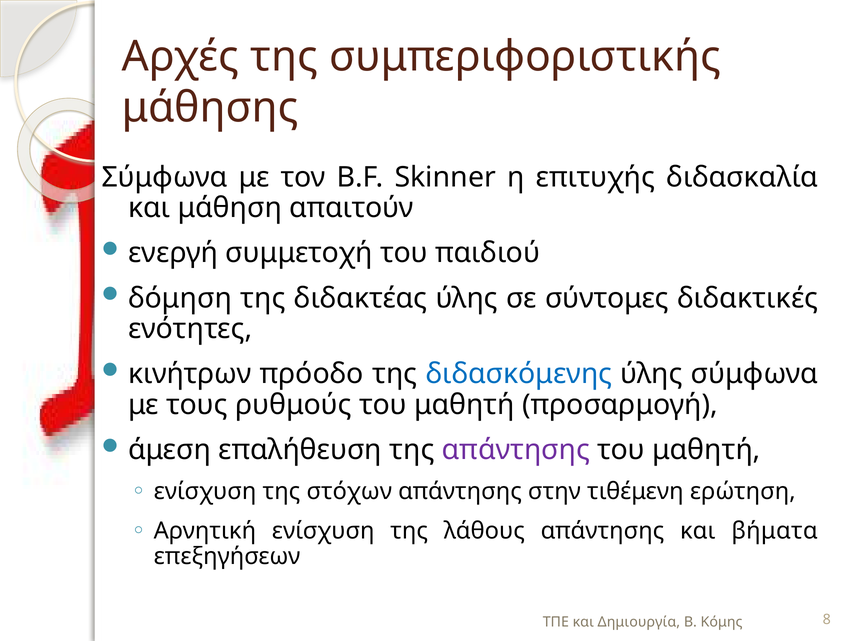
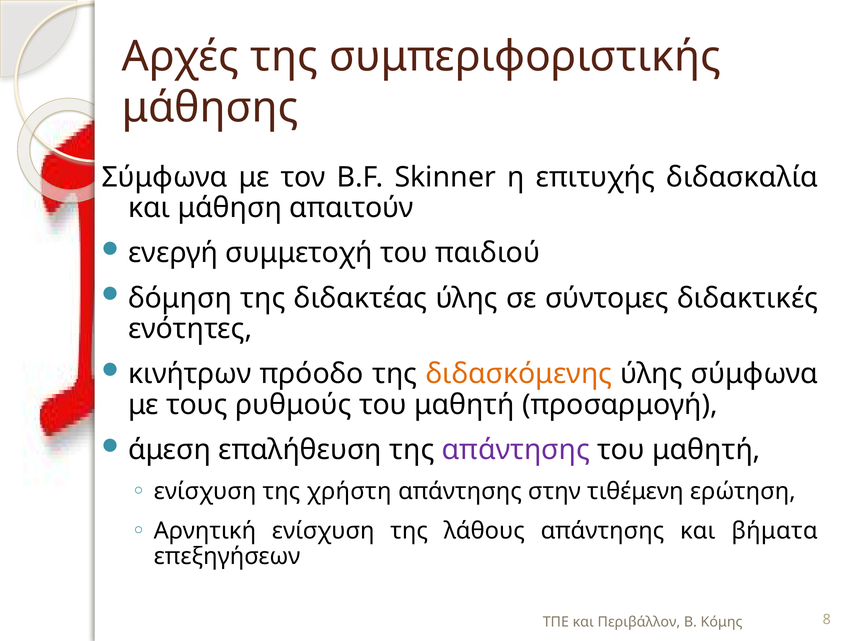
διδασκόμενης colour: blue -> orange
στόχων: στόχων -> χρήστη
Δημιουργία: Δημιουργία -> Περιβάλλον
